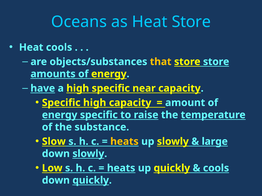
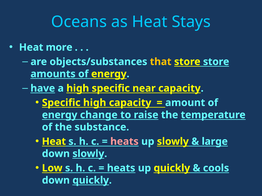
Heat Store: Store -> Stays
Heat cools: cools -> more
energy specific: specific -> change
Slow at (54, 142): Slow -> Heat
heats at (124, 142) colour: yellow -> pink
